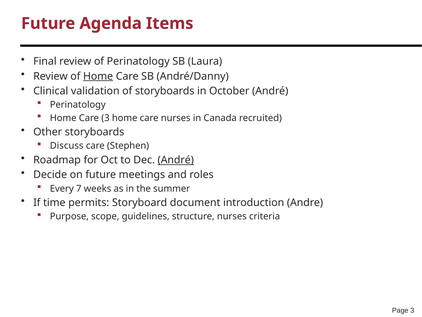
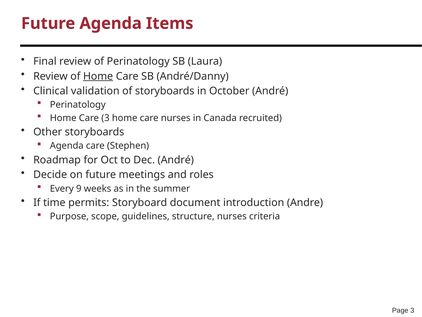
Discuss at (67, 146): Discuss -> Agenda
André at (176, 160) underline: present -> none
7: 7 -> 9
